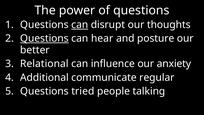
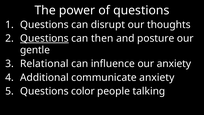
can at (80, 25) underline: present -> none
hear: hear -> then
better: better -> gentle
communicate regular: regular -> anxiety
tried: tried -> color
